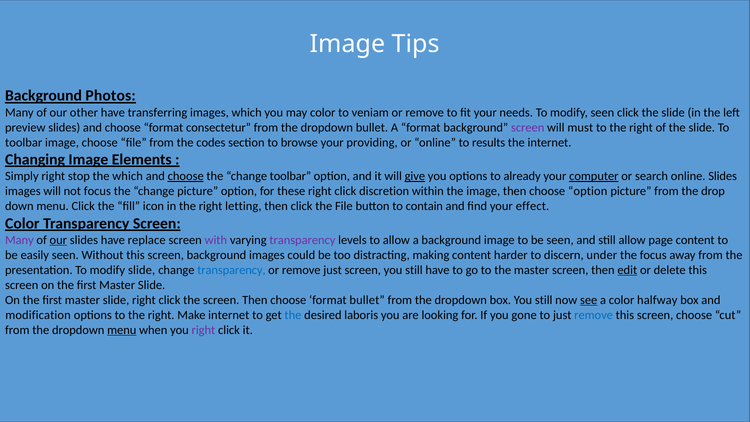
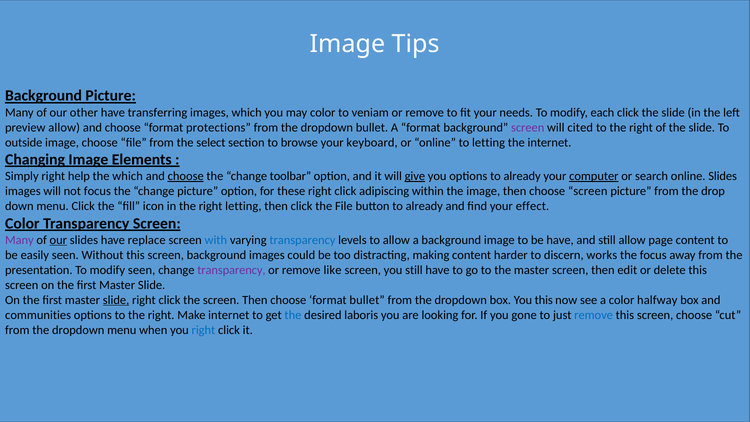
Background Photos: Photos -> Picture
modify seen: seen -> each
preview slides: slides -> allow
consectetur: consectetur -> protections
must: must -> cited
toolbar at (24, 142): toolbar -> outside
codes: codes -> select
providing: providing -> keyboard
to results: results -> letting
stop: stop -> help
discretion: discretion -> adipiscing
choose option: option -> screen
button to contain: contain -> already
with colour: purple -> blue
transparency at (302, 240) colour: purple -> blue
be seen: seen -> have
under: under -> works
modify slide: slide -> seen
transparency at (231, 270) colour: blue -> purple
remove just: just -> like
edit underline: present -> none
slide at (116, 300) underline: none -> present
box You still: still -> this
see underline: present -> none
modification: modification -> communities
menu at (122, 330) underline: present -> none
right at (203, 330) colour: purple -> blue
